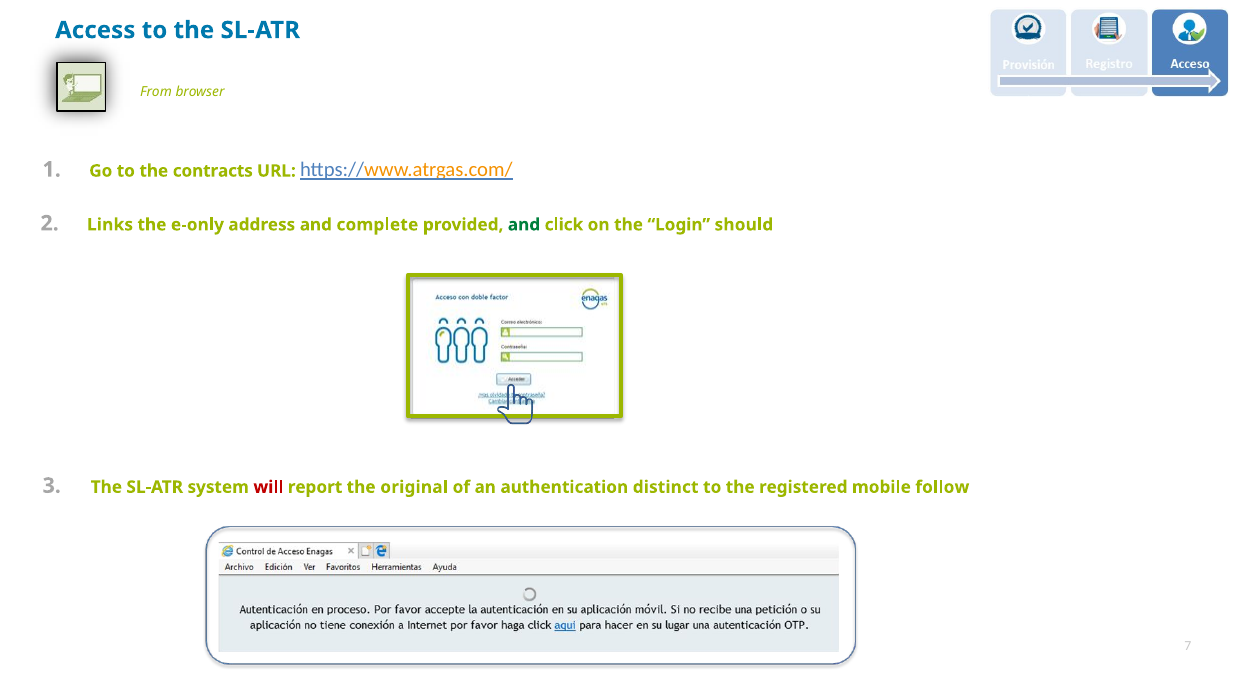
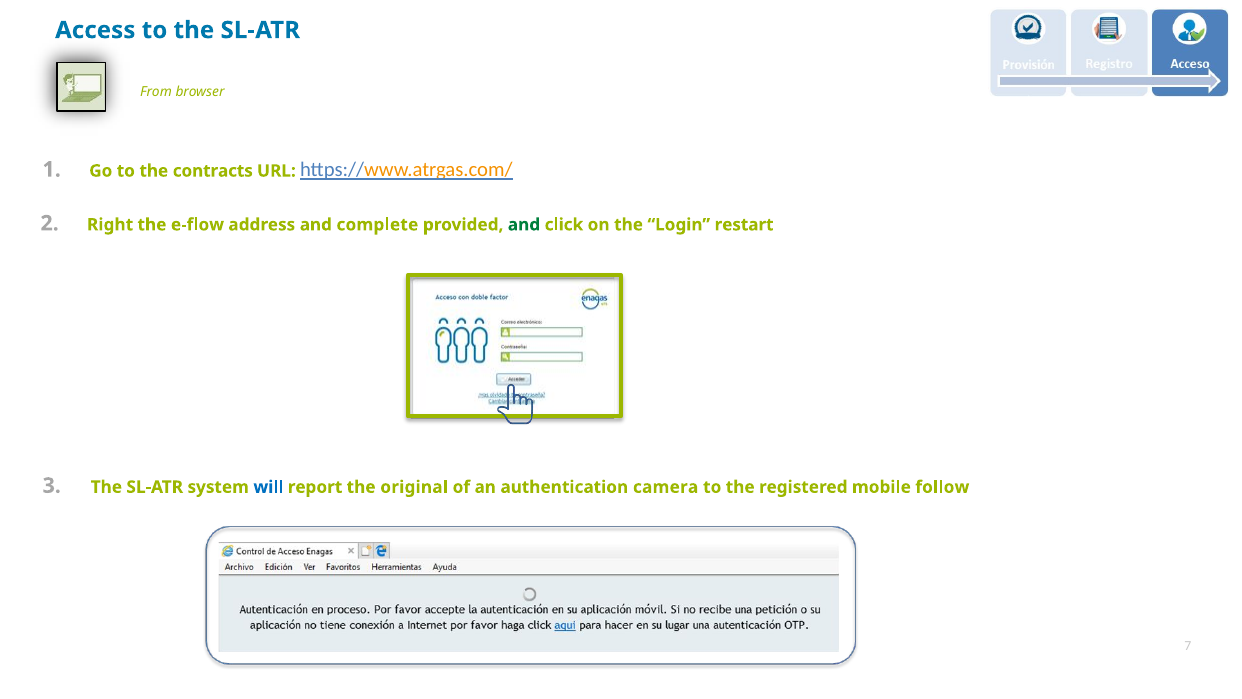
Links: Links -> Right
e-only: e-only -> e-flow
should: should -> restart
will colour: red -> blue
distinct: distinct -> camera
